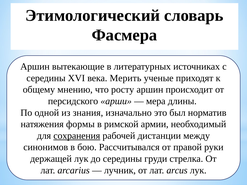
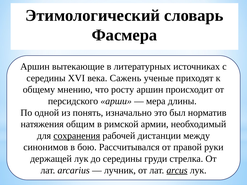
Мерить: Мерить -> Сажень
знания: знания -> понять
формы: формы -> общим
arcus underline: none -> present
